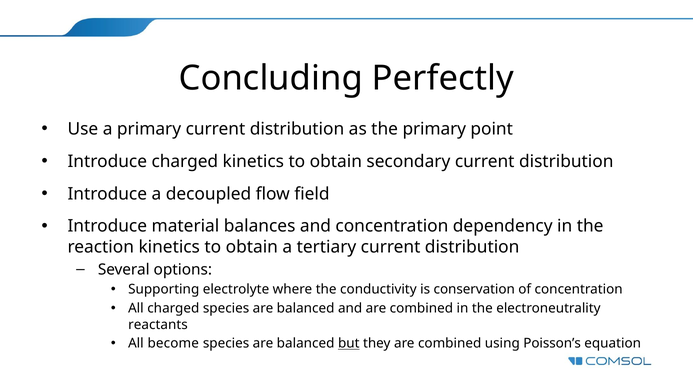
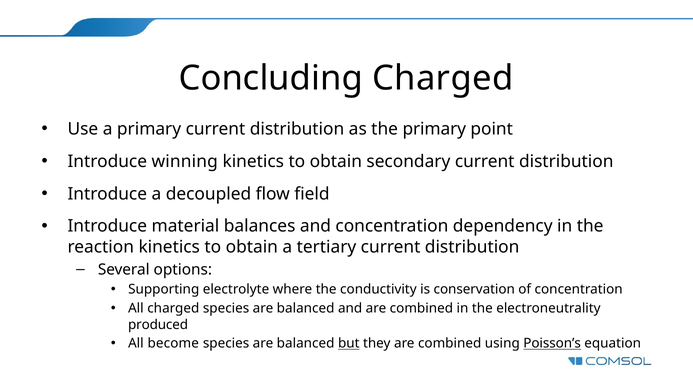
Concluding Perfectly: Perfectly -> Charged
Introduce charged: charged -> winning
reactants: reactants -> produced
Poisson’s underline: none -> present
